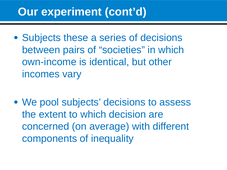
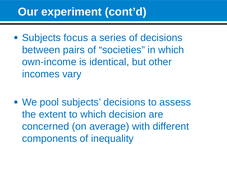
these: these -> focus
